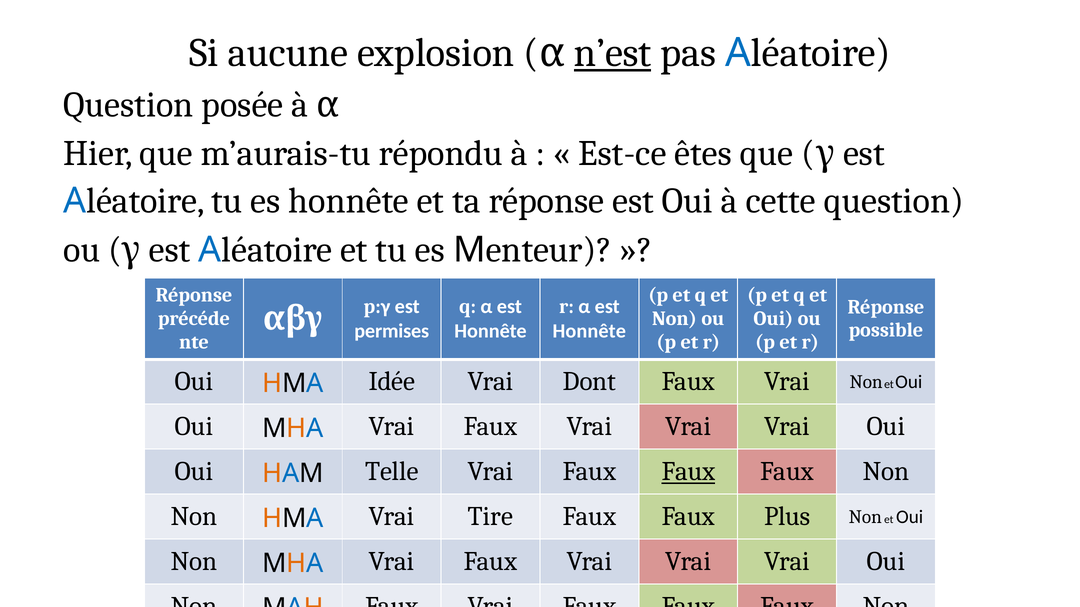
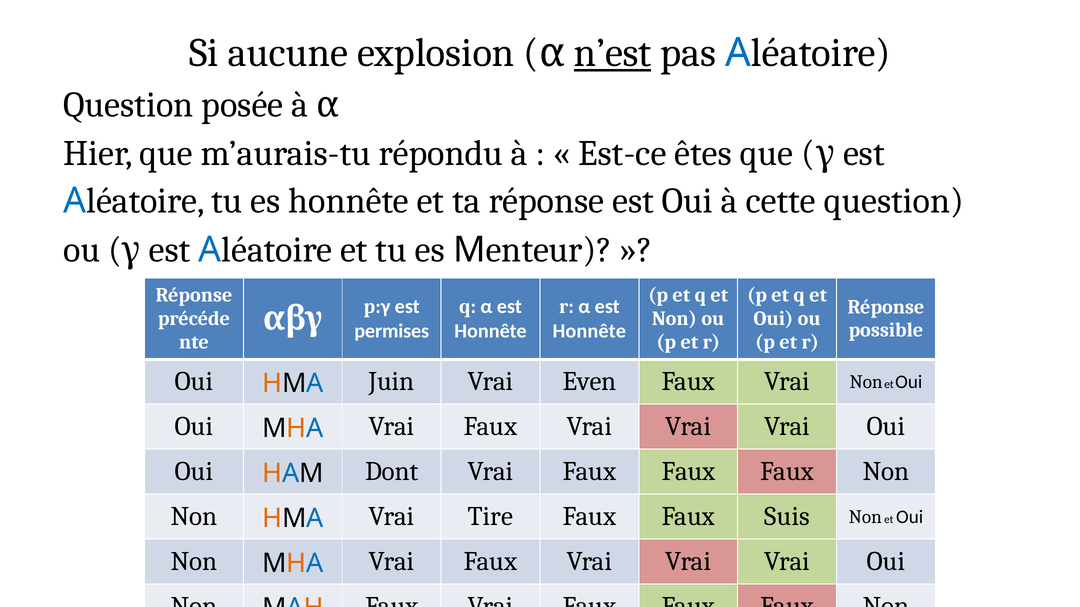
Idée: Idée -> Juin
Dont: Dont -> Even
Telle: Telle -> Dont
Faux at (688, 472) underline: present -> none
Plus: Plus -> Suis
